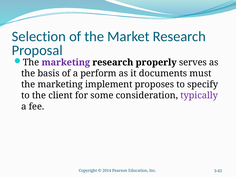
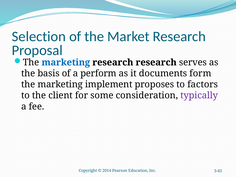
marketing at (66, 62) colour: purple -> blue
research properly: properly -> research
must: must -> form
specify: specify -> factors
